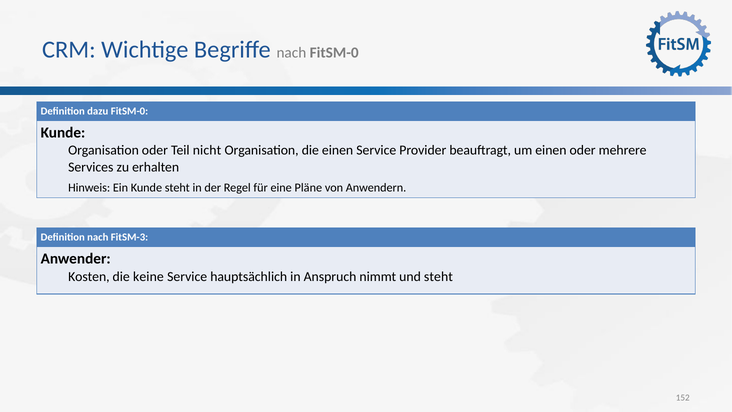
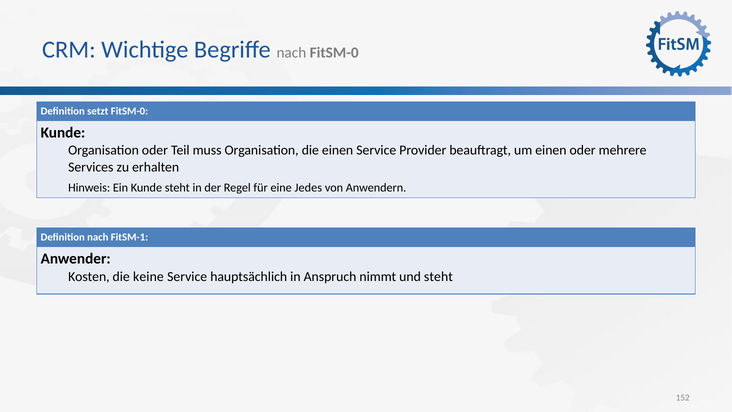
dazu: dazu -> setzt
nicht: nicht -> muss
Pläne: Pläne -> Jedes
FitSM-3: FitSM-3 -> FitSM-1
